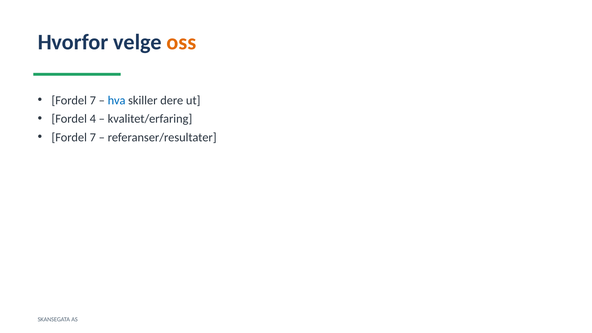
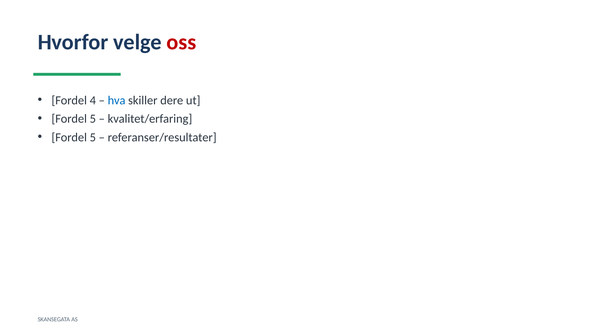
oss colour: orange -> red
7 at (93, 100): 7 -> 4
4 at (93, 119): 4 -> 5
7 at (93, 137): 7 -> 5
